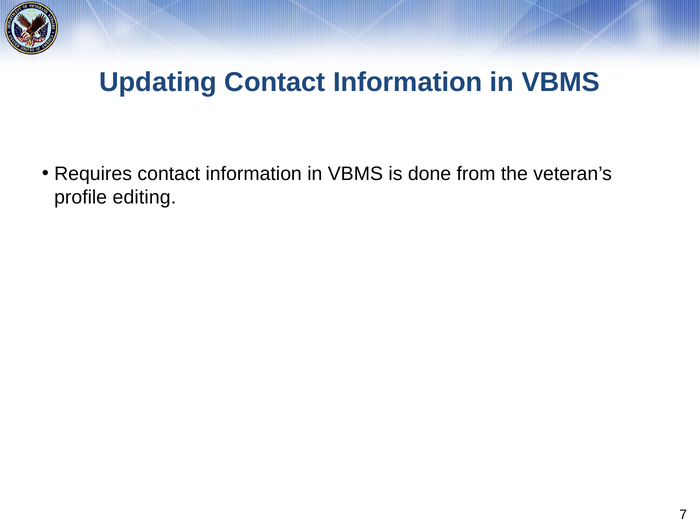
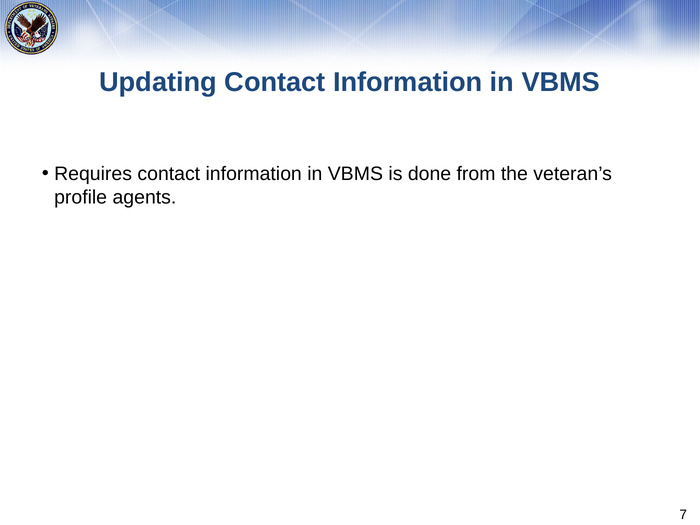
editing: editing -> agents
